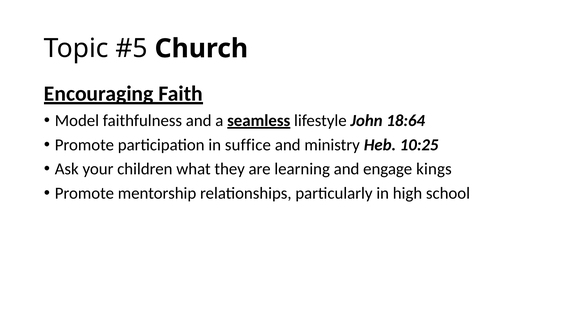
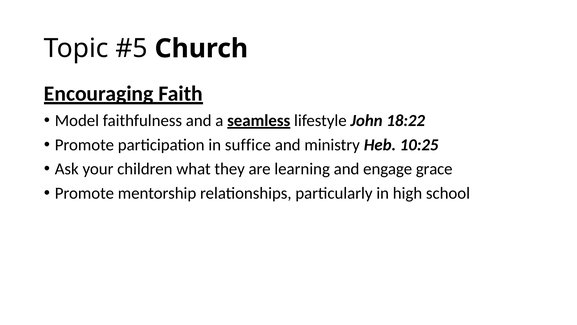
18:64: 18:64 -> 18:22
kings: kings -> grace
